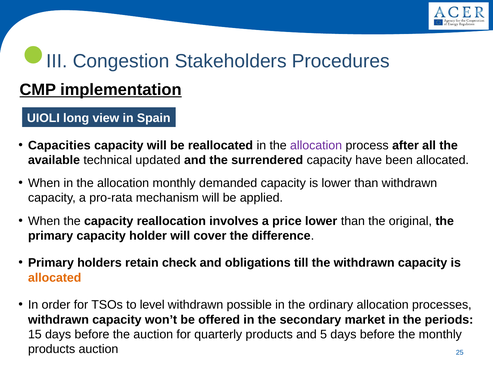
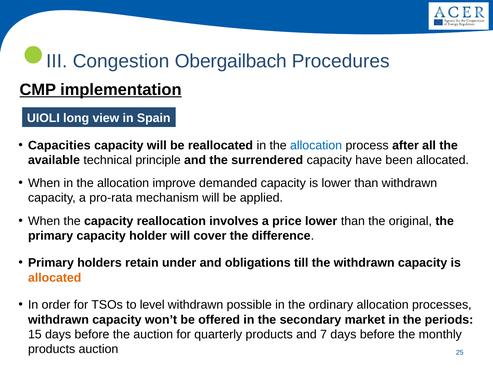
Stakeholders: Stakeholders -> Obergailbach
allocation at (316, 145) colour: purple -> blue
updated: updated -> principle
allocation monthly: monthly -> improve
check: check -> under
5: 5 -> 7
